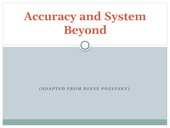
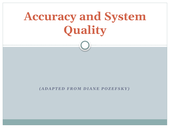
Beyond: Beyond -> Quality
